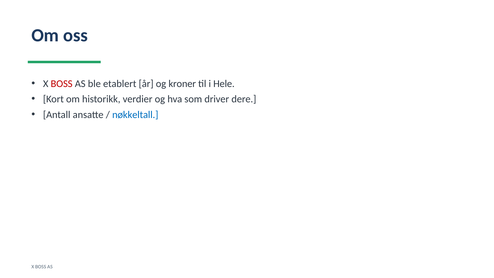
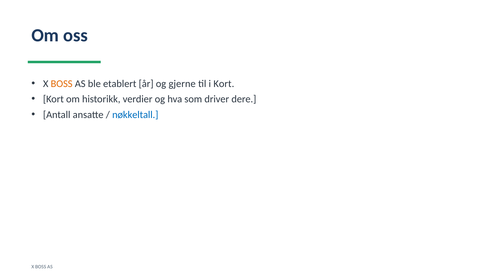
BOSS at (62, 84) colour: red -> orange
kroner: kroner -> gjerne
i Hele: Hele -> Kort
